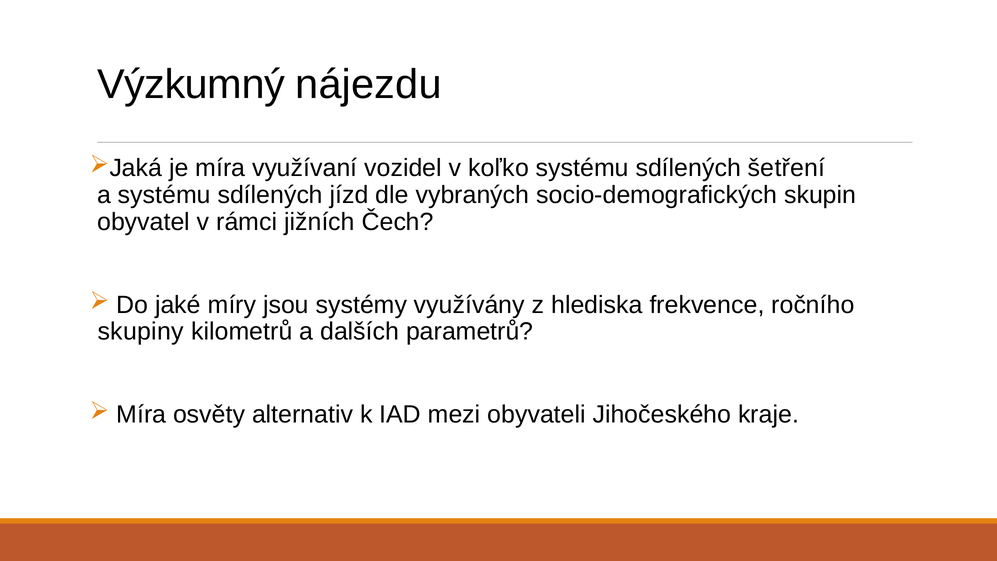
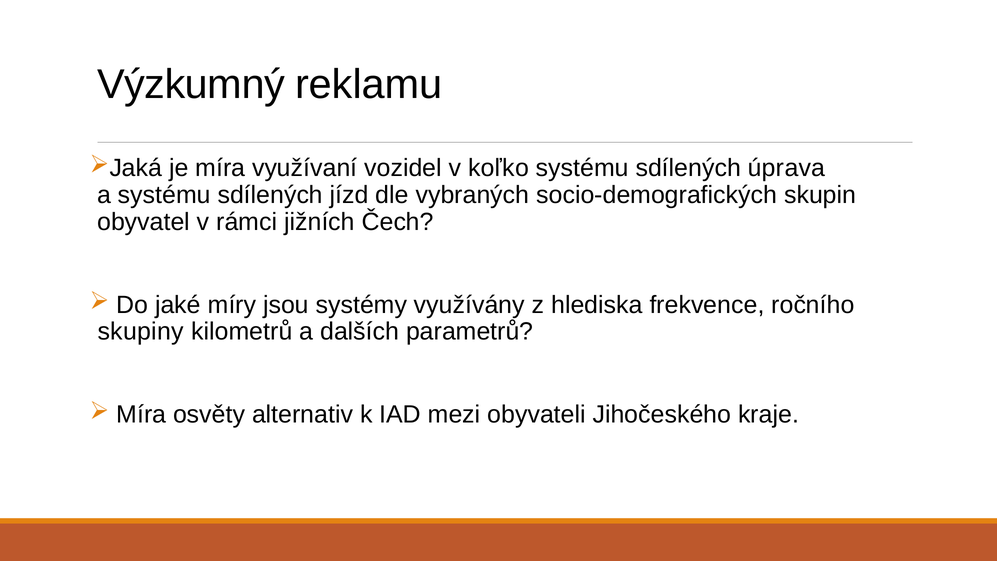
nájezdu: nájezdu -> reklamu
šetření: šetření -> úprava
